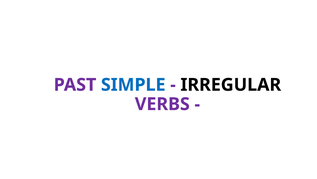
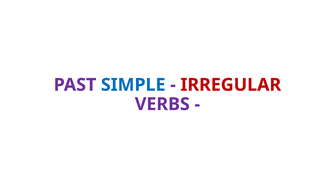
IRREGULAR colour: black -> red
